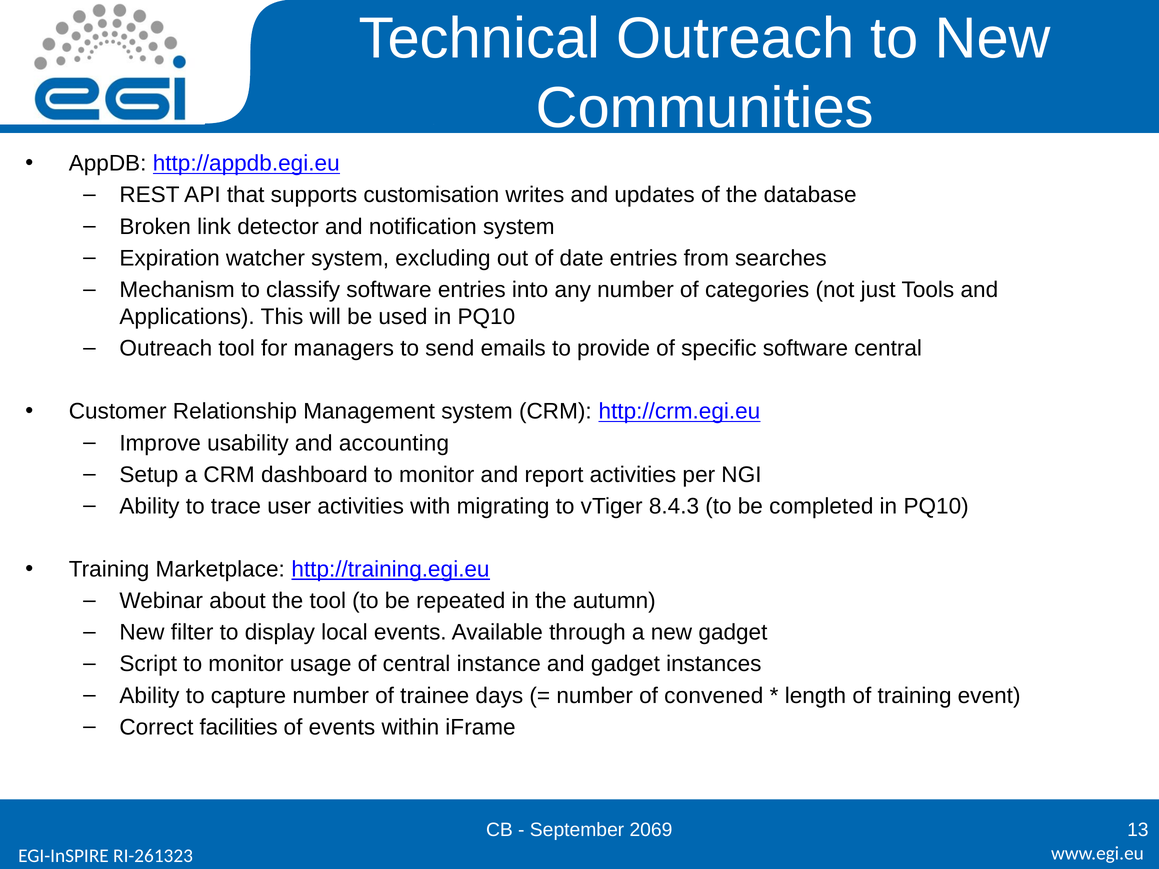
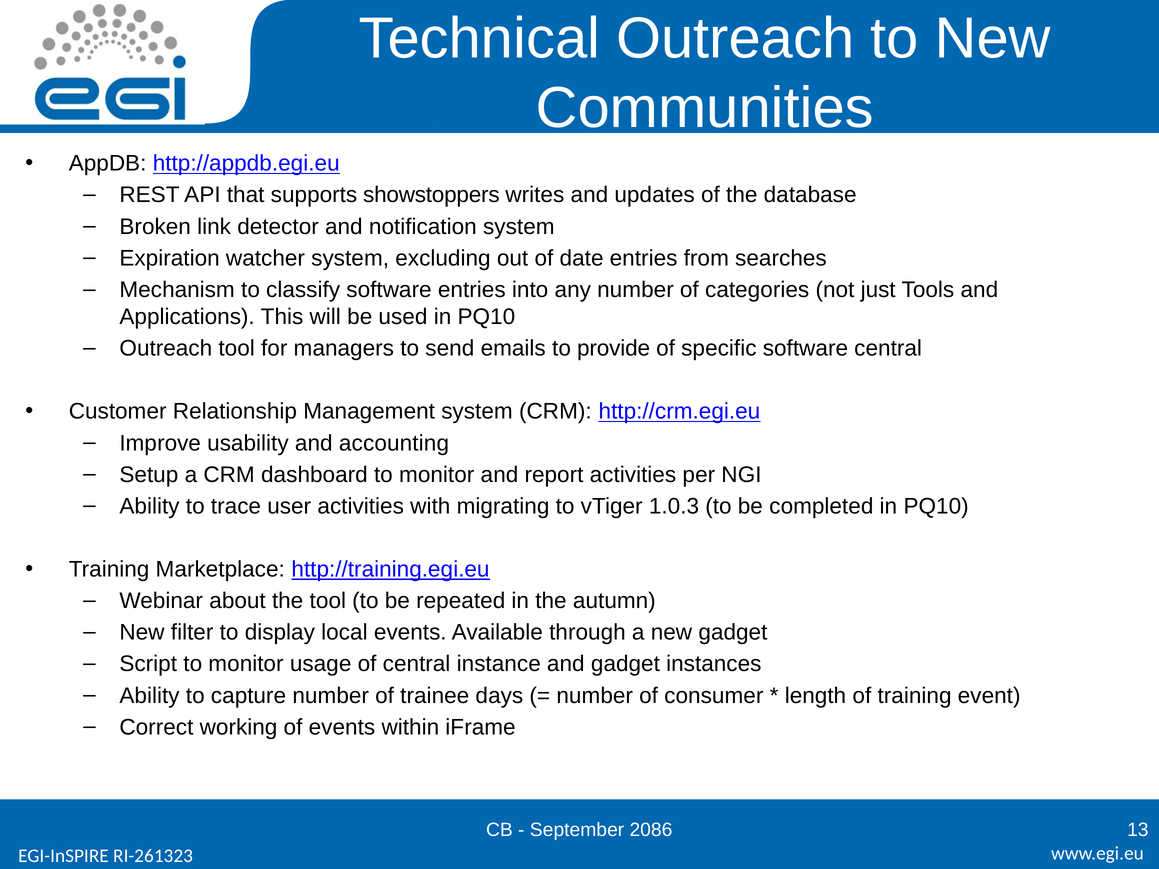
customisation: customisation -> showstoppers
8.4.3: 8.4.3 -> 1.0.3
convened: convened -> consumer
facilities: facilities -> working
2069: 2069 -> 2086
